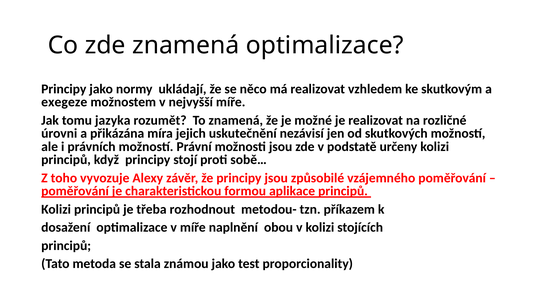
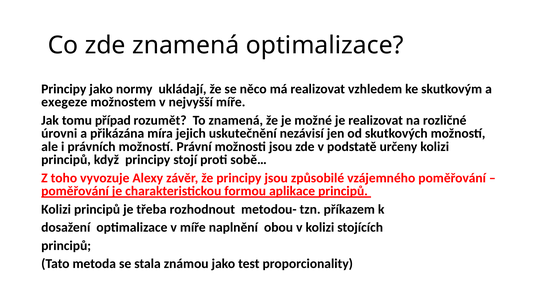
jazyka: jazyka -> případ
